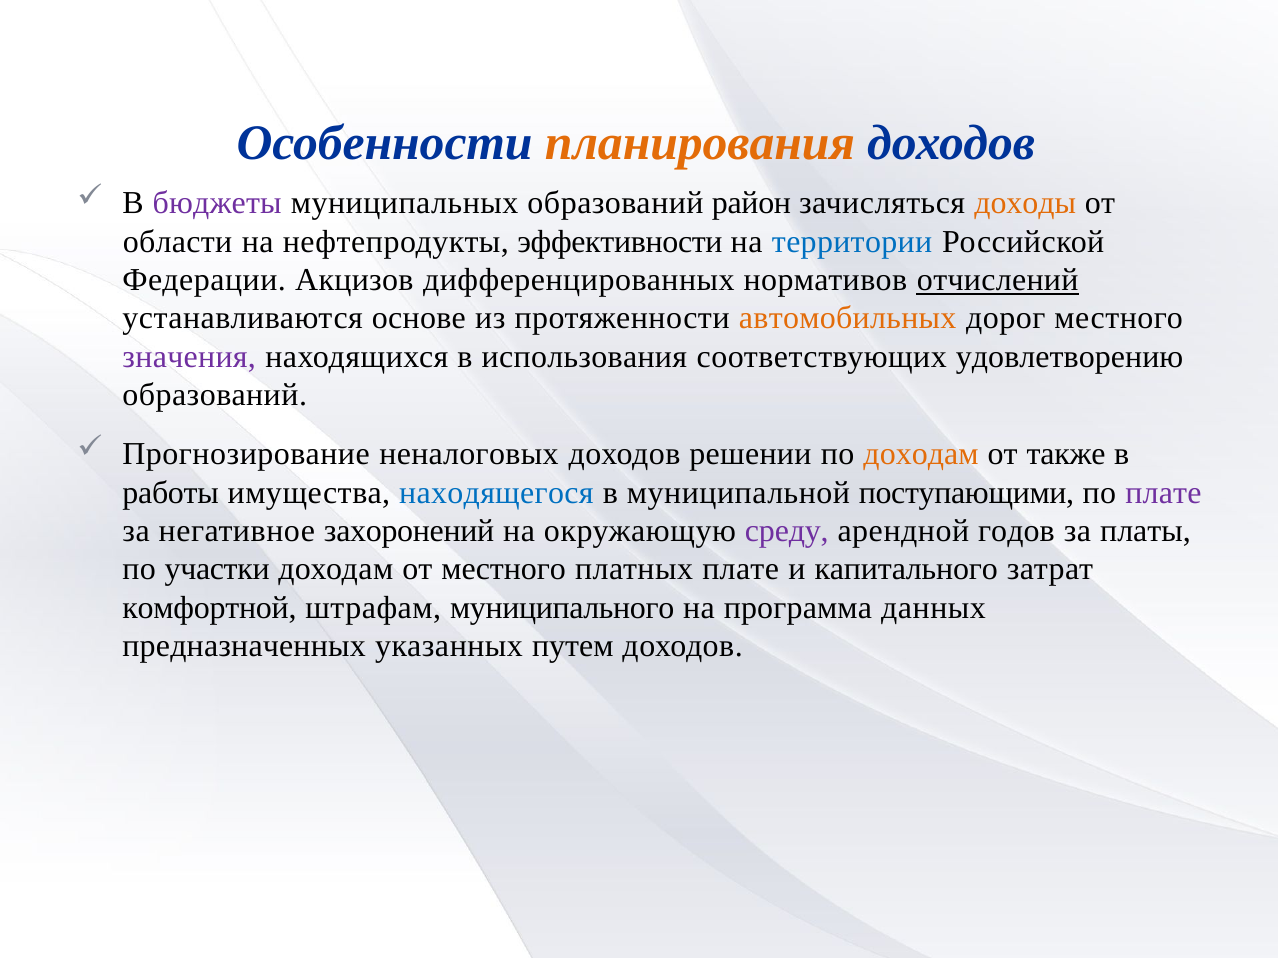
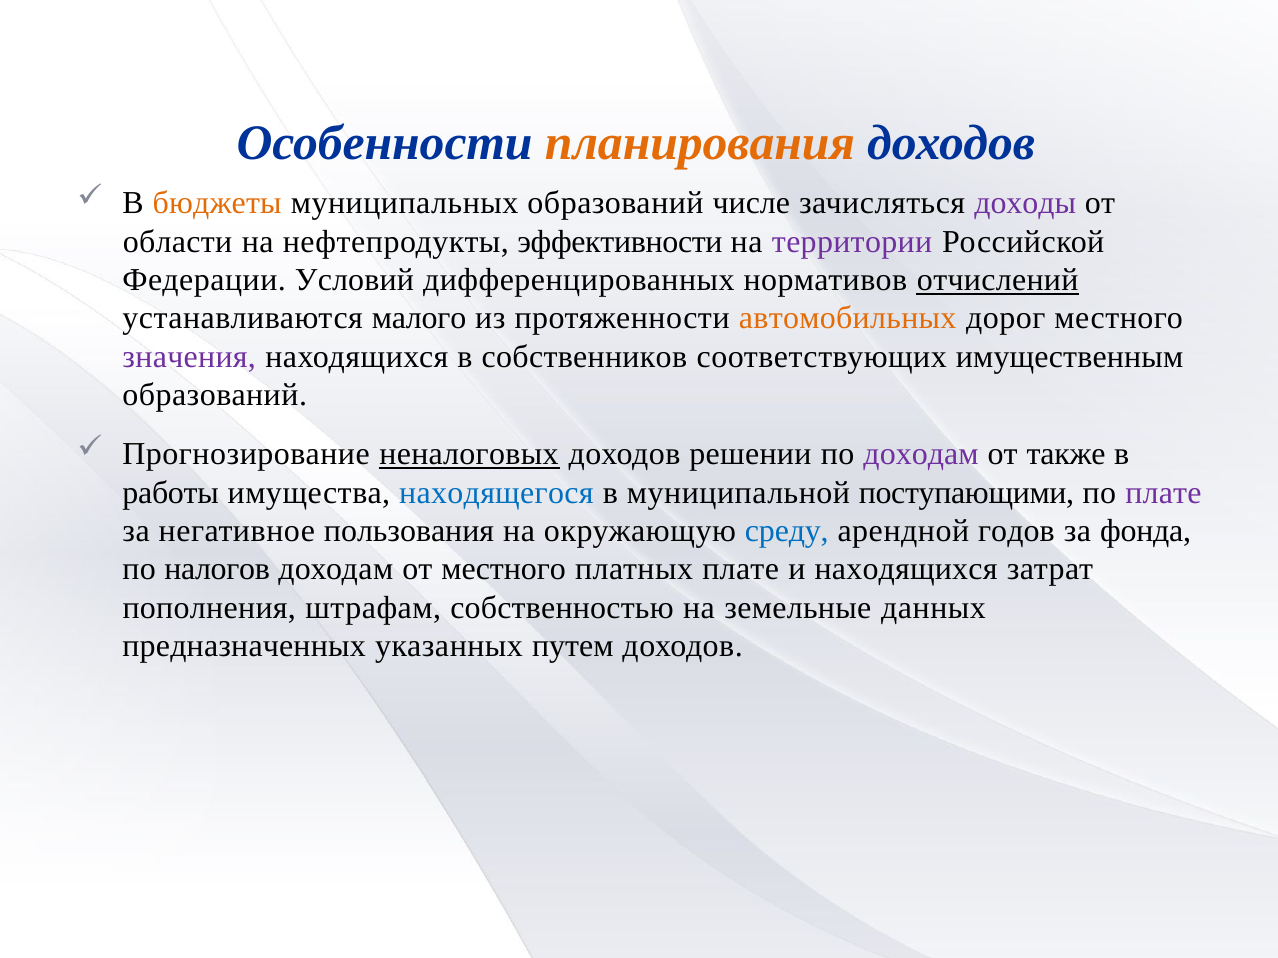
бюджеты colour: purple -> orange
район: район -> числе
доходы colour: orange -> purple
территории colour: blue -> purple
Акцизов: Акцизов -> Условий
основе: основе -> малого
использования: использования -> собственников
удовлетворению: удовлетворению -> имущественным
неналоговых underline: none -> present
доходам at (921, 455) colour: orange -> purple
захоронений: захоронений -> пользования
среду colour: purple -> blue
платы: платы -> фонда
участки: участки -> налогов
и капитального: капитального -> находящихся
комфортной: комфортной -> пополнения
муниципального: муниципального -> собственностью
программа: программа -> земельные
